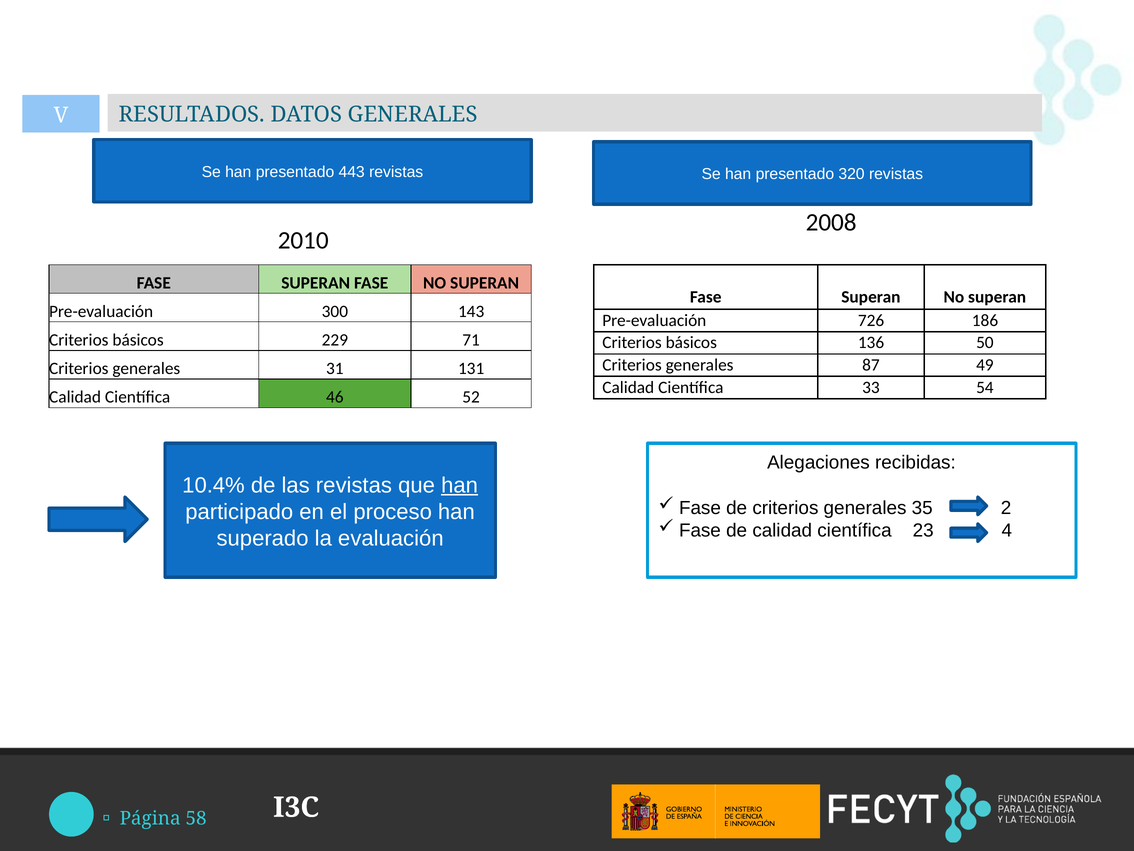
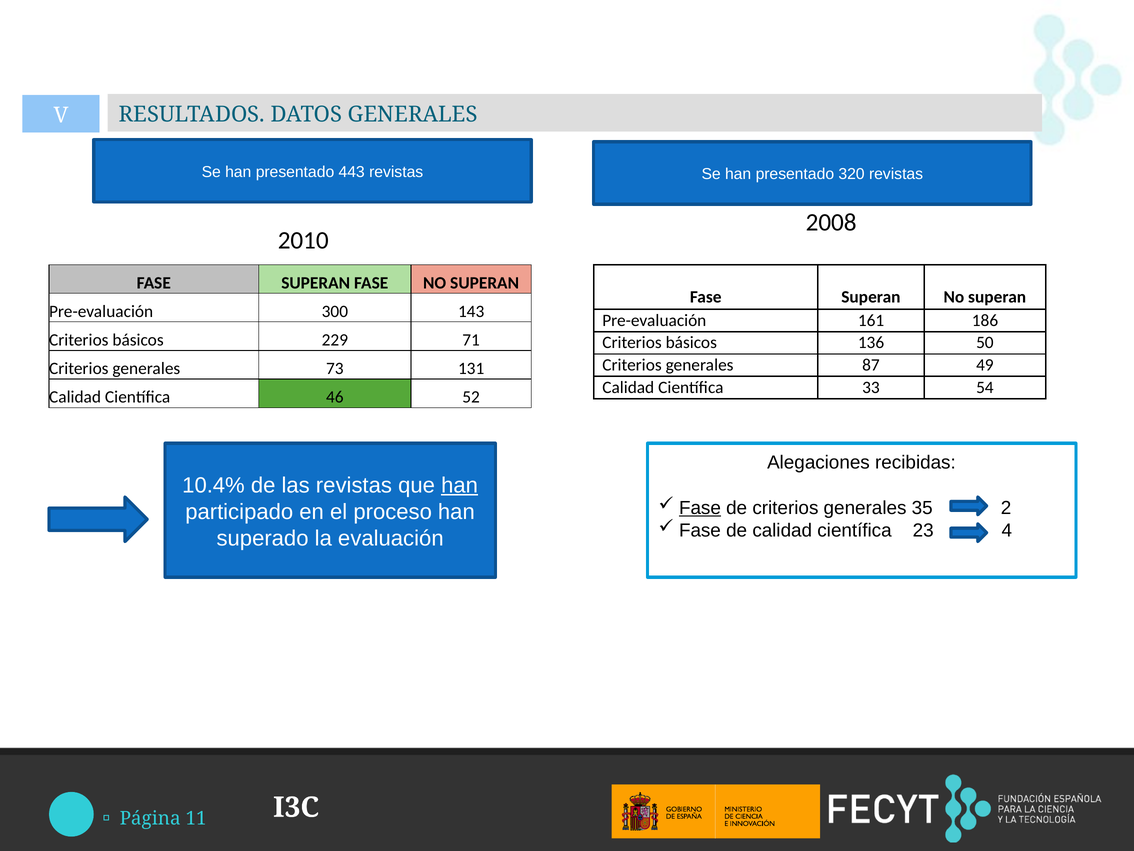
726: 726 -> 161
31: 31 -> 73
Fase at (700, 508) underline: none -> present
58: 58 -> 11
